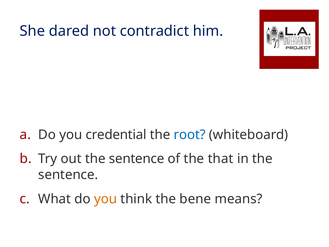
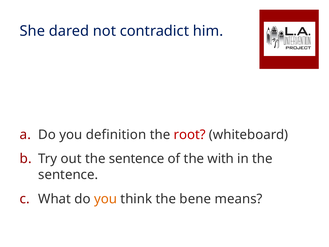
credential: credential -> definition
root colour: blue -> red
that: that -> with
